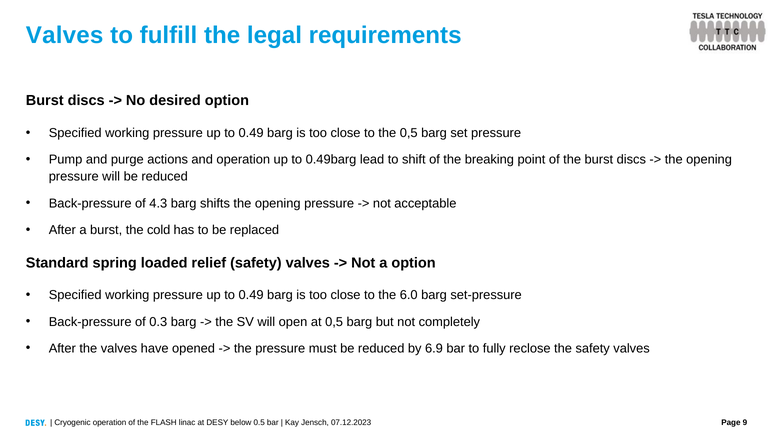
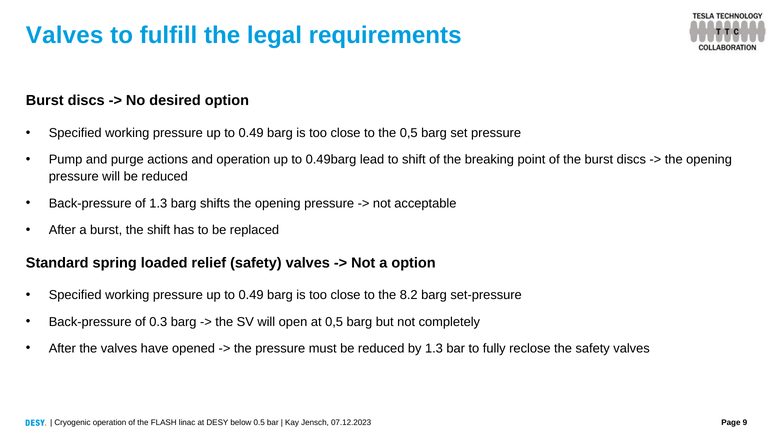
of 4.3: 4.3 -> 1.3
the cold: cold -> shift
6.0: 6.0 -> 8.2
by 6.9: 6.9 -> 1.3
